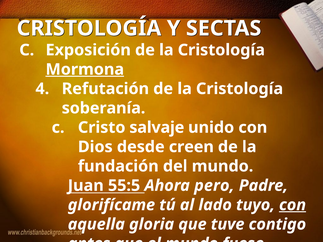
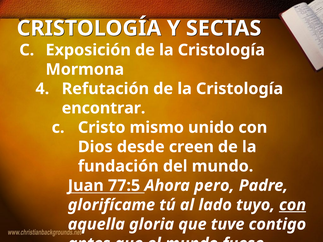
Mormona underline: present -> none
soberanía: soberanía -> encontrar
salvaje: salvaje -> mismo
55:5: 55:5 -> 77:5
